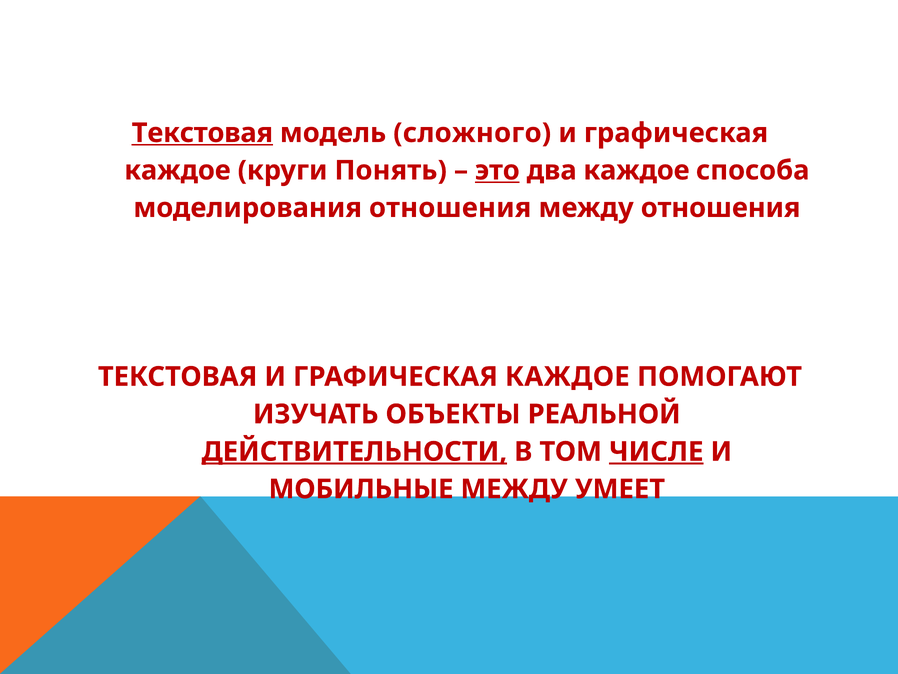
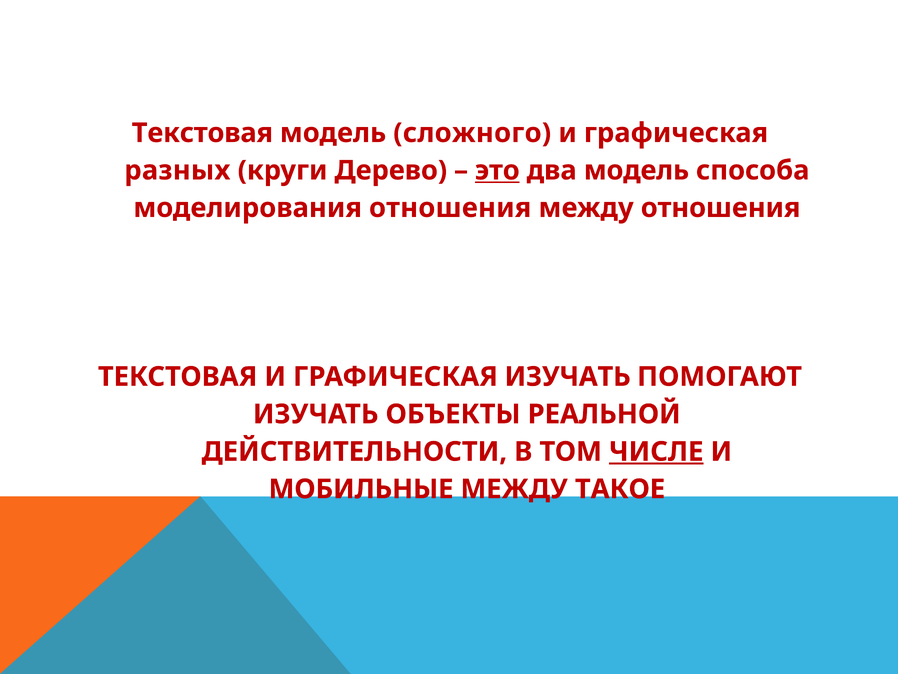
Текстовая at (202, 133) underline: present -> none
каждое at (177, 170): каждое -> разных
Понять: Понять -> Дерево
два каждое: каждое -> модель
ТЕКСТОВАЯ И ГРАФИЧЕСКАЯ КАЖДОЕ: КАЖДОЕ -> ИЗУЧАТЬ
ДЕЙСТВИТЕЛЬНОСТИ underline: present -> none
УМЕЕТ: УМЕЕТ -> ТАКОЕ
